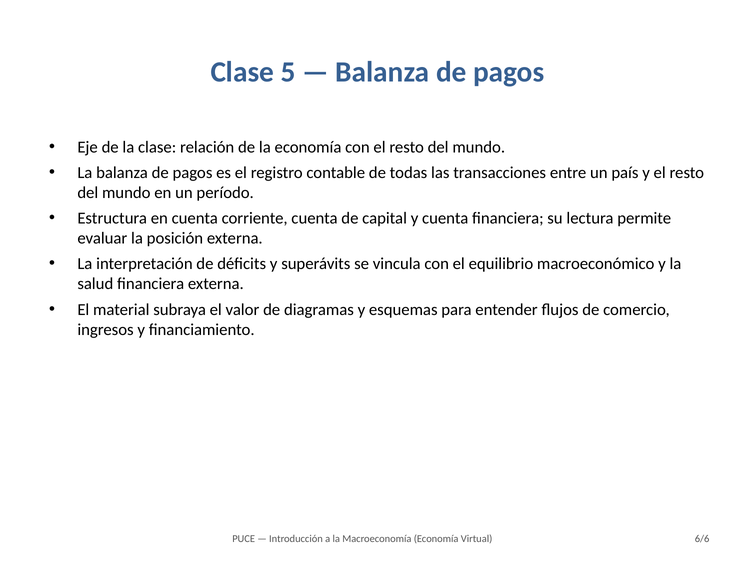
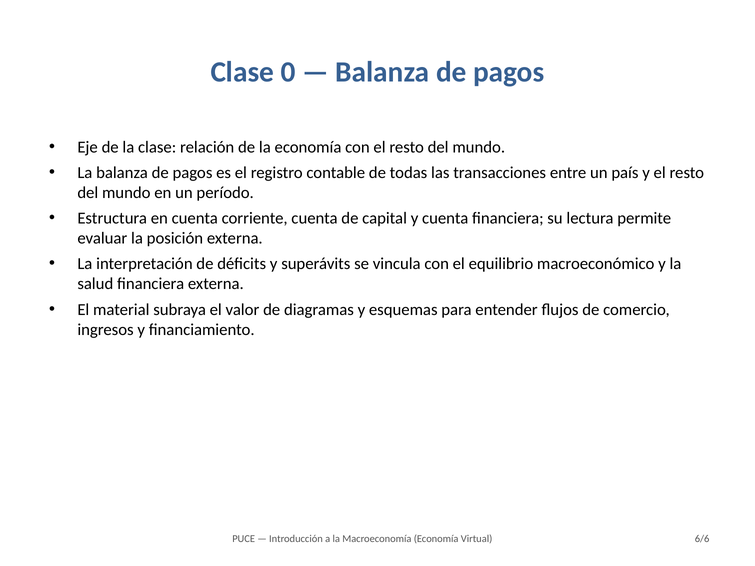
5: 5 -> 0
